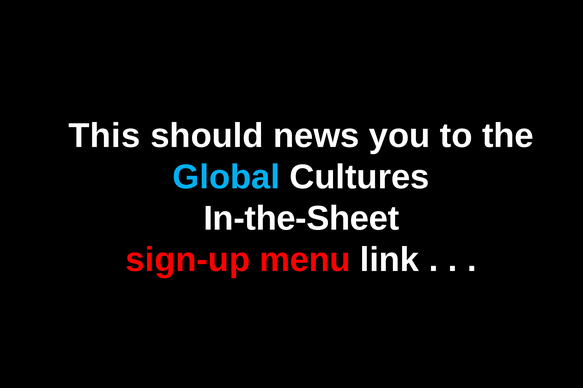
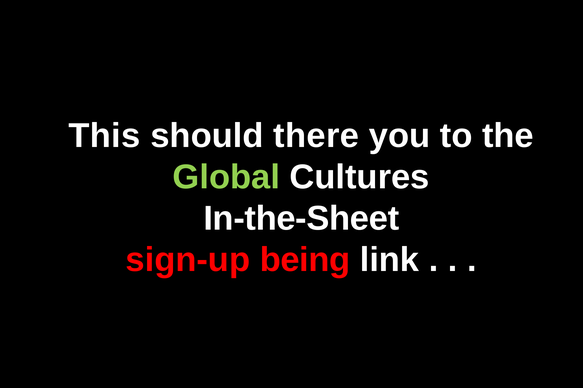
news: news -> there
Global colour: light blue -> light green
menu: menu -> being
